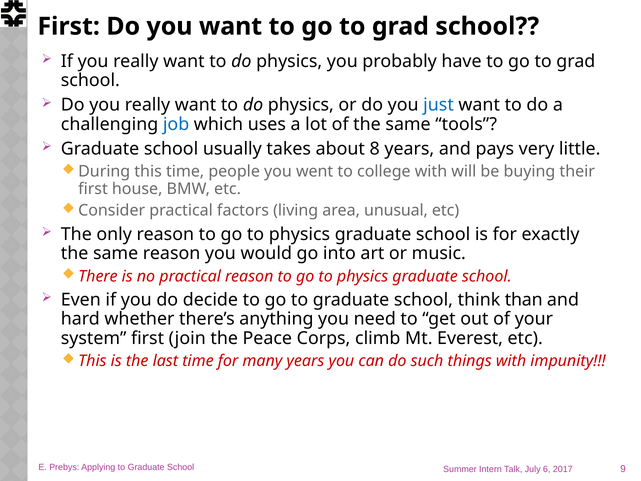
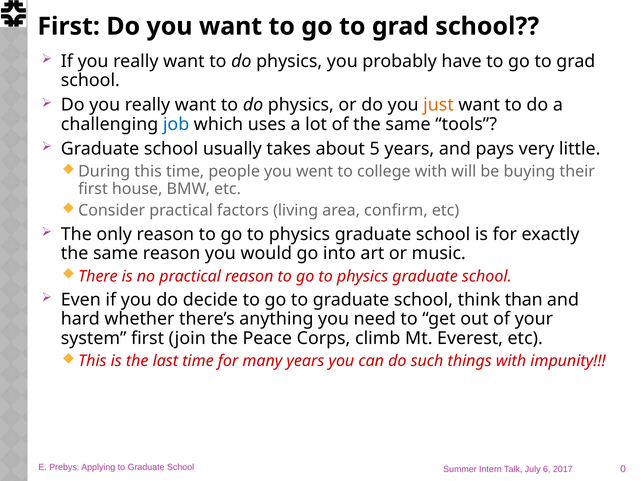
just colour: blue -> orange
8: 8 -> 5
unusual: unusual -> confirm
9: 9 -> 0
